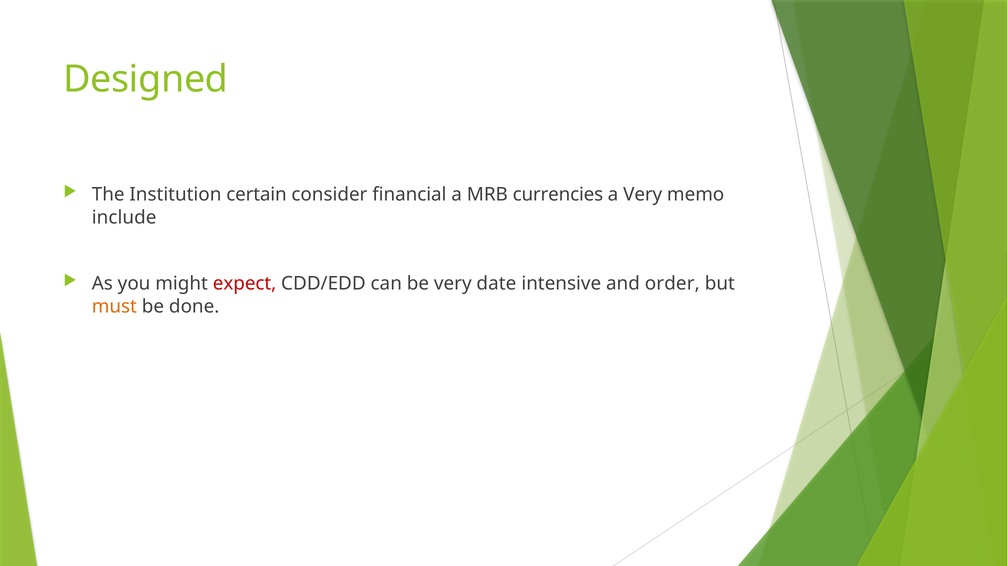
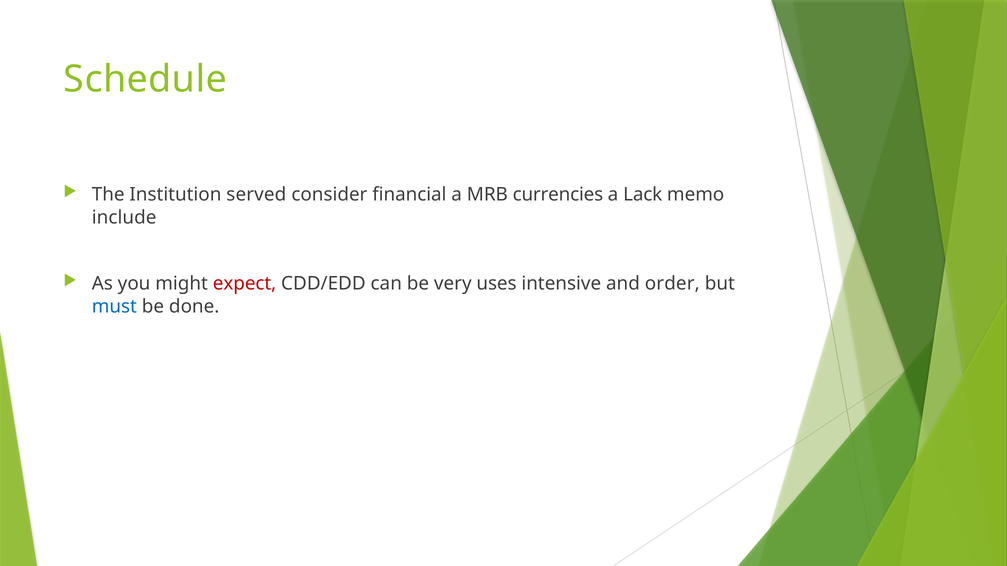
Designed: Designed -> Schedule
certain: certain -> served
a Very: Very -> Lack
date: date -> uses
must colour: orange -> blue
